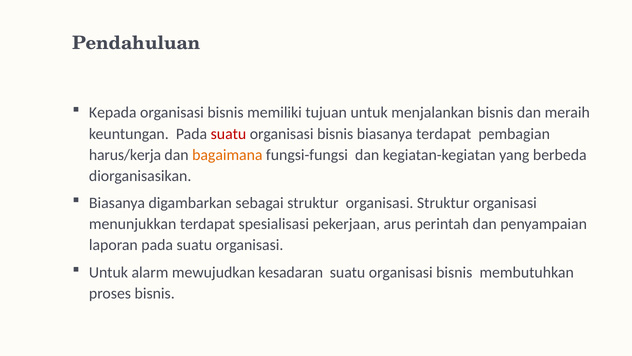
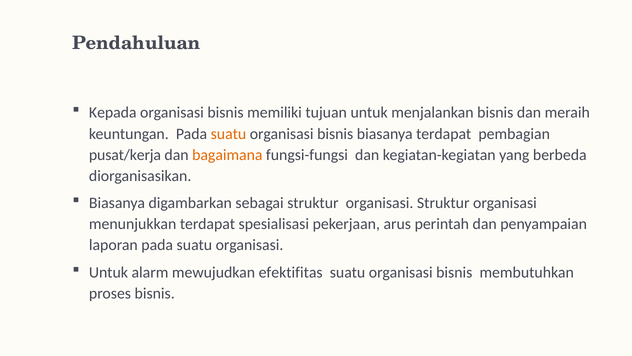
suatu at (228, 134) colour: red -> orange
harus/kerja: harus/kerja -> pusat/kerja
kesadaran: kesadaran -> efektifitas
